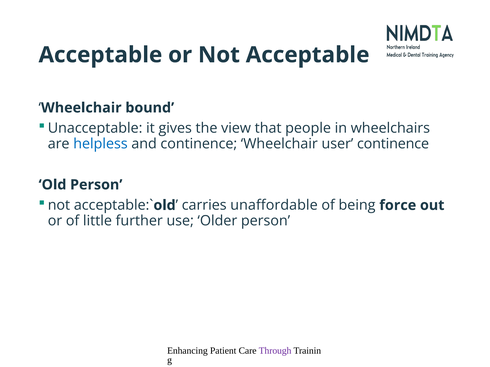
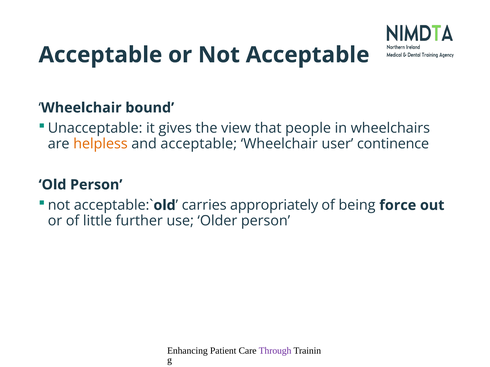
helpless colour: blue -> orange
and continence: continence -> acceptable
unaffordable: unaffordable -> appropriately
